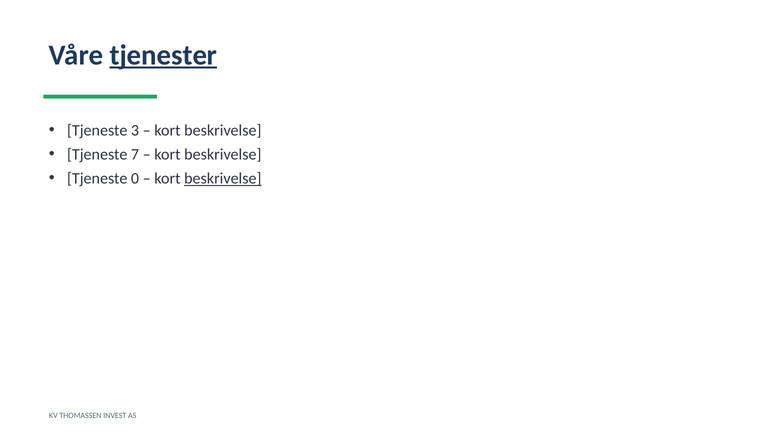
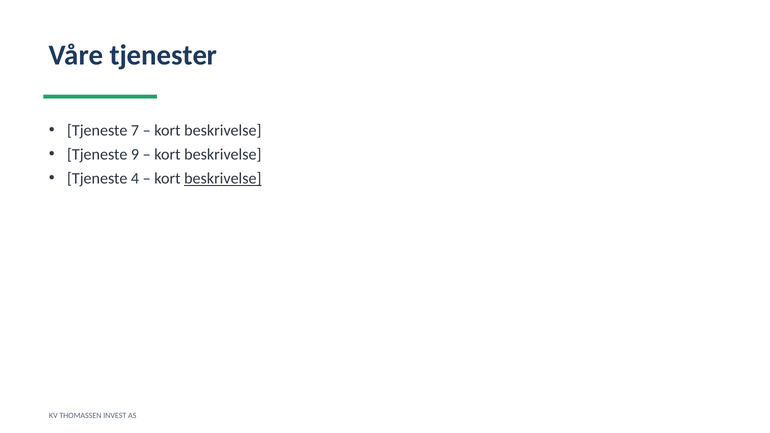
tjenester underline: present -> none
3: 3 -> 7
7: 7 -> 9
0: 0 -> 4
